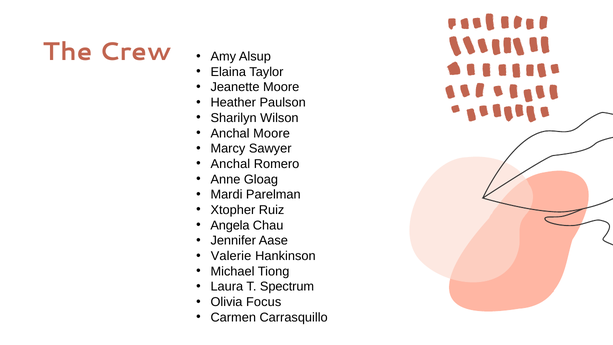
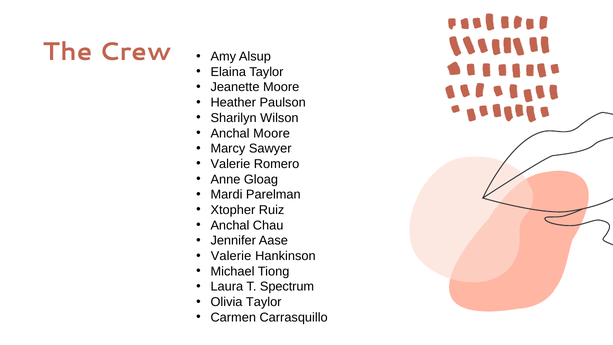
Anchal at (230, 164): Anchal -> Valerie
Angela at (230, 225): Angela -> Anchal
Olivia Focus: Focus -> Taylor
